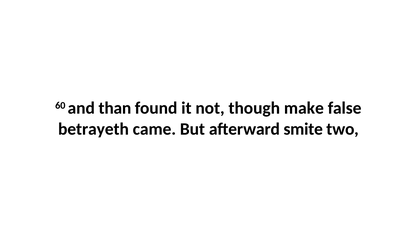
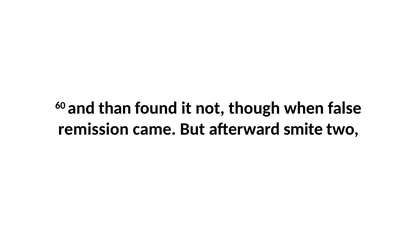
make: make -> when
betrayeth: betrayeth -> remission
